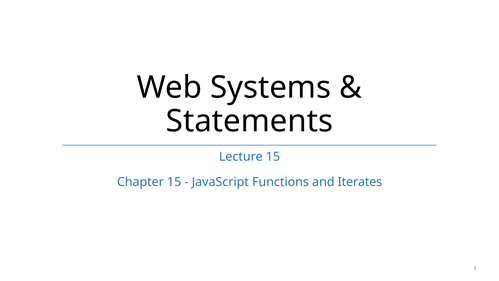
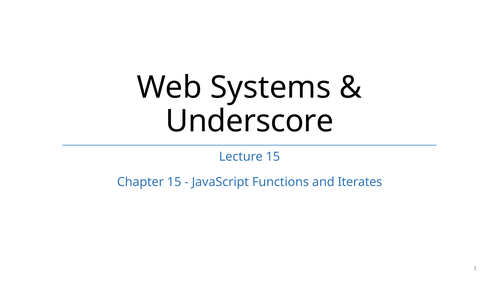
Statements: Statements -> Underscore
